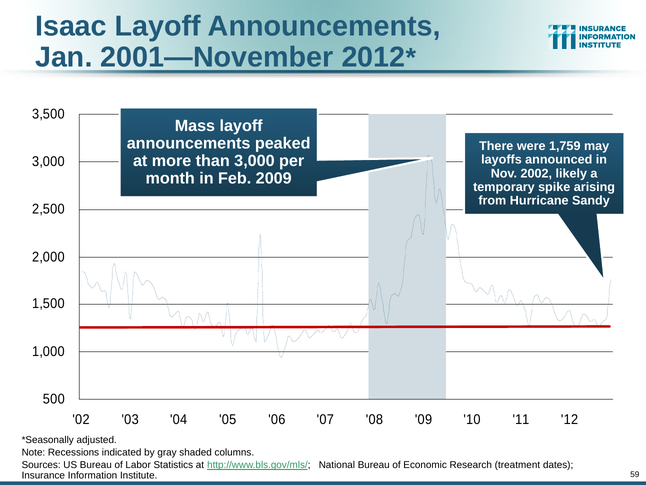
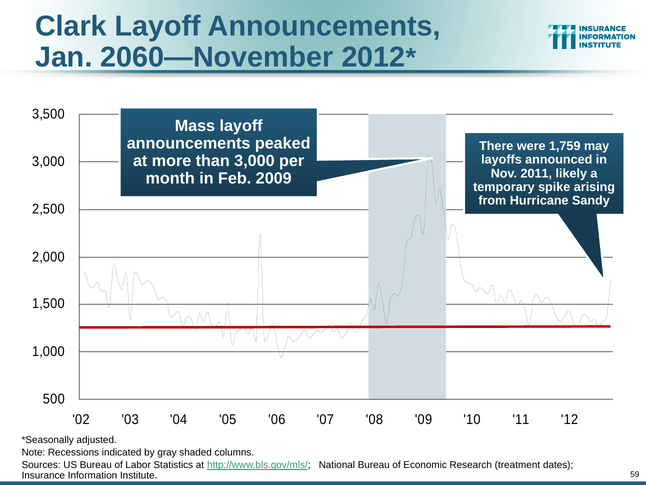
Isaac: Isaac -> Clark
2001—November: 2001—November -> 2060—November
2002: 2002 -> 2011
